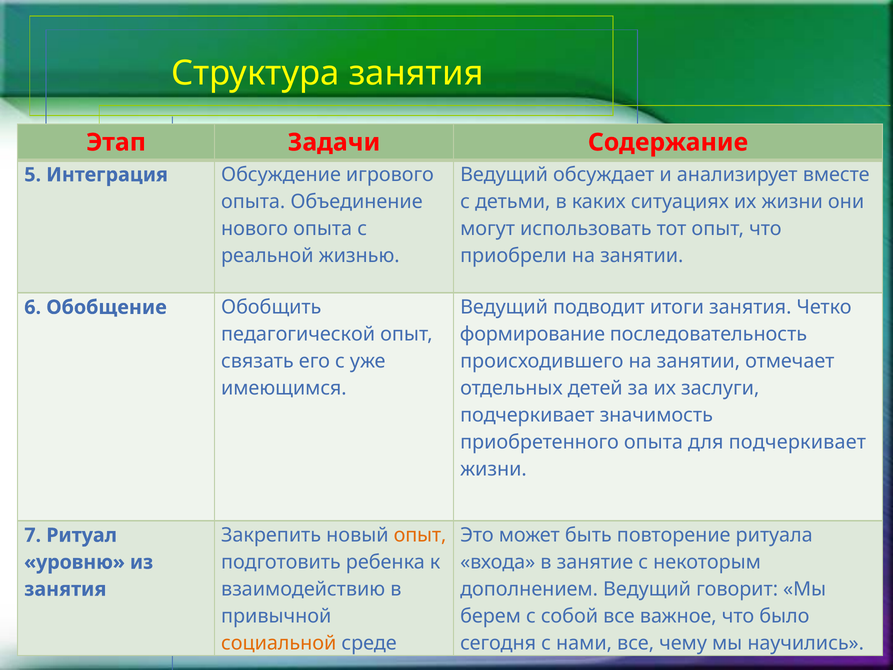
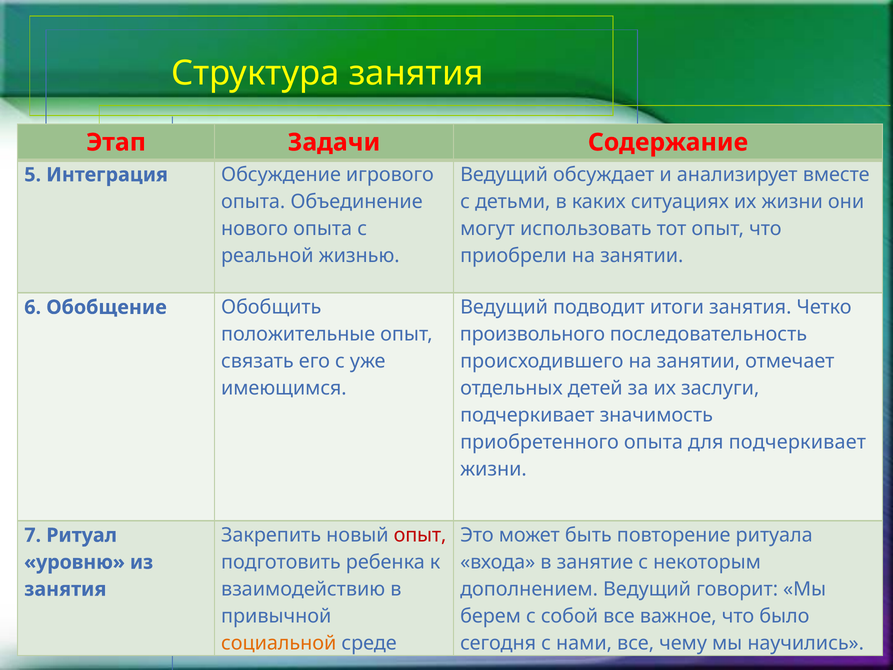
педагогической: педагогической -> положительные
формирование: формирование -> произвольного
опыт at (420, 535) colour: orange -> red
